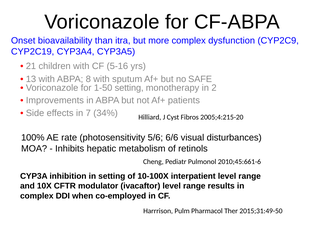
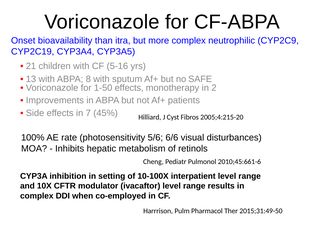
dysfunction: dysfunction -> neutrophilic
1-50 setting: setting -> effects
34%: 34% -> 45%
